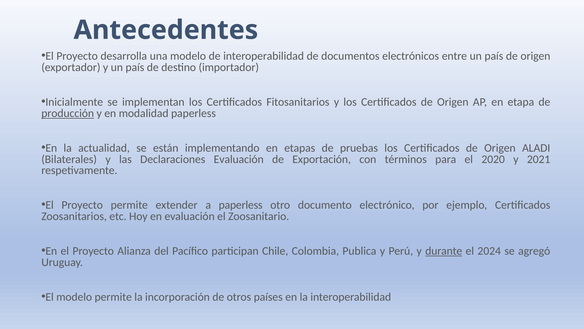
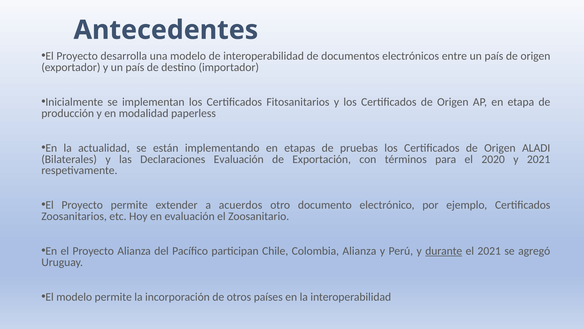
producción underline: present -> none
a paperless: paperless -> acuerdos
Colombia Publica: Publica -> Alianza
el 2024: 2024 -> 2021
